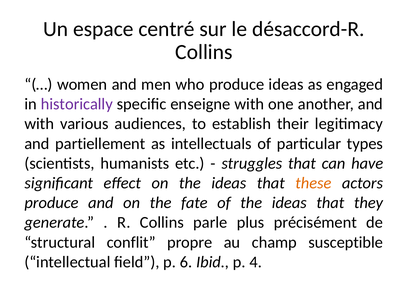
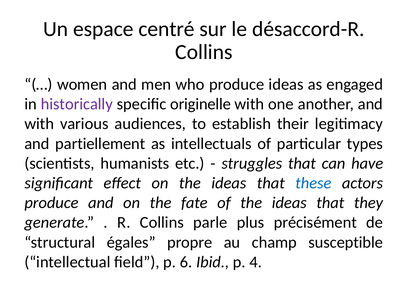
enseigne: enseigne -> originelle
these colour: orange -> blue
conflit: conflit -> égales
